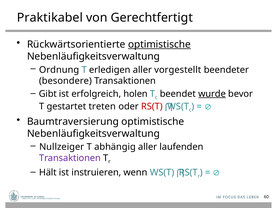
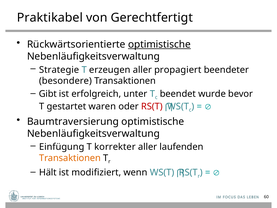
Ordnung: Ordnung -> Strategie
erledigen: erledigen -> erzeugen
vorgestellt: vorgestellt -> propagiert
holen: holen -> unter
wurde underline: present -> none
treten: treten -> waren
Nullzeiger: Nullzeiger -> Einfügung
abhängig: abhängig -> korrekter
Transaktionen at (70, 158) colour: purple -> orange
instruieren: instruieren -> modifiziert
